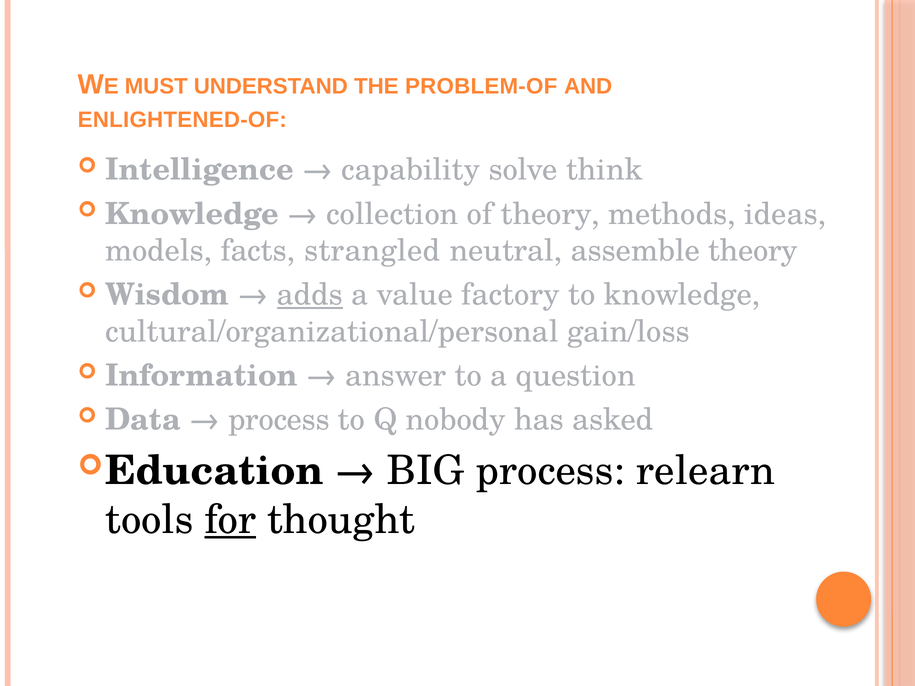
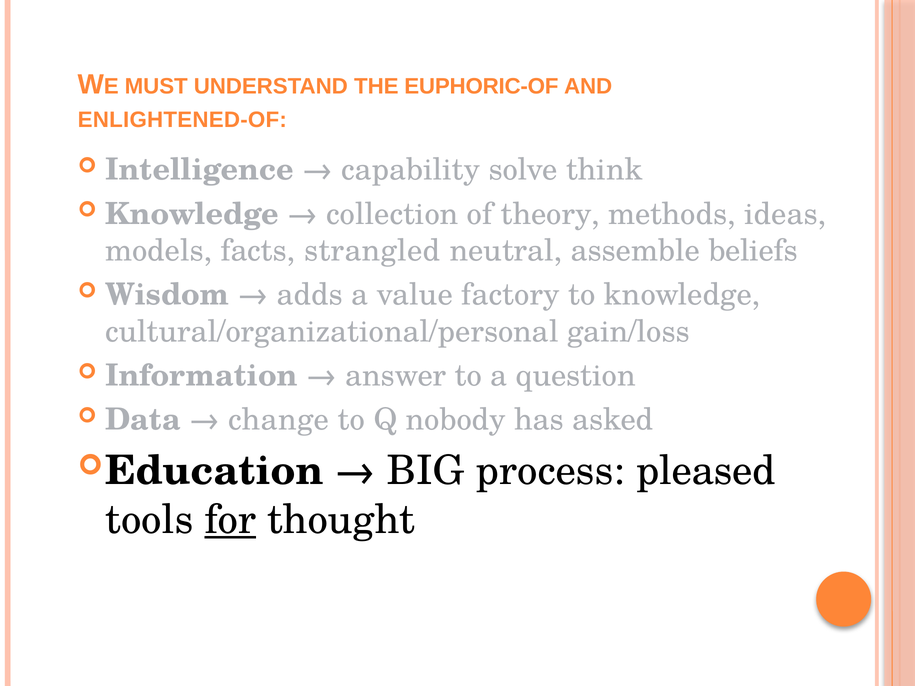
PROBLEM-OF: PROBLEM-OF -> EUPHORIC-OF
assemble theory: theory -> beliefs
adds underline: present -> none
process at (279, 420): process -> change
relearn: relearn -> pleased
